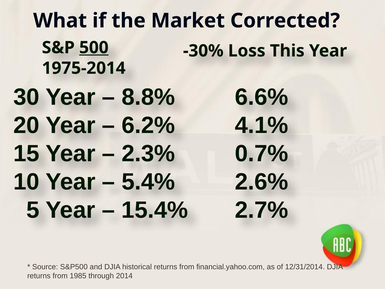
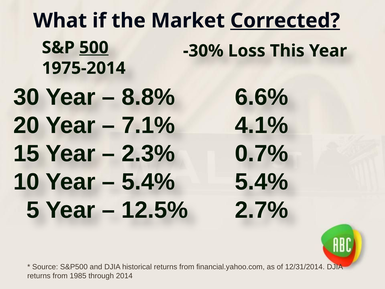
Corrected underline: none -> present
6.2%: 6.2% -> 7.1%
2.6% at (262, 182): 2.6% -> 5.4%
15.4%: 15.4% -> 12.5%
